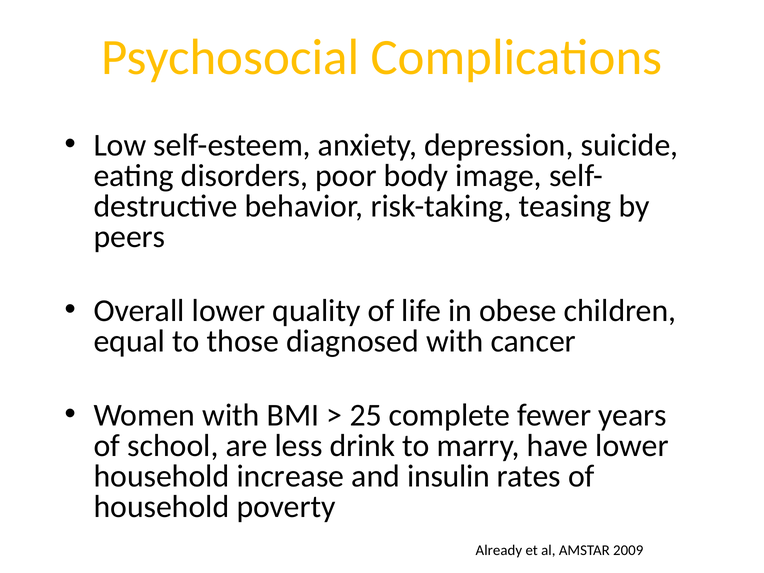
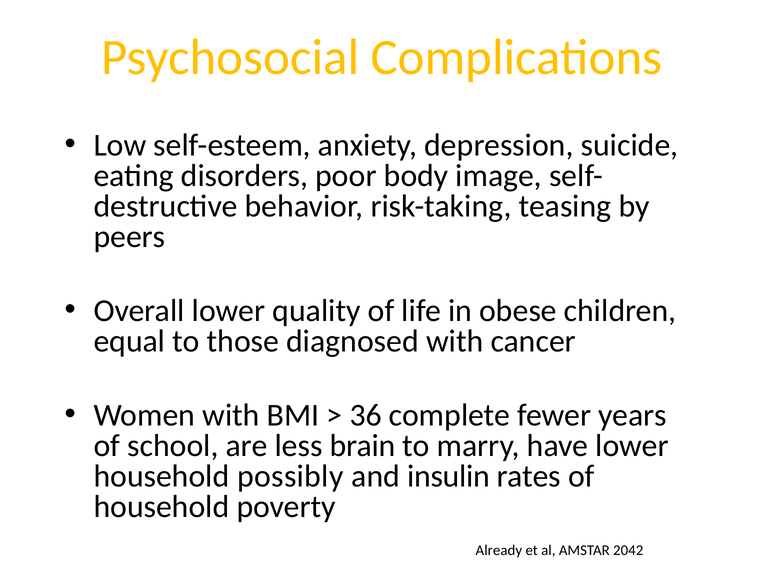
25: 25 -> 36
drink: drink -> brain
increase: increase -> possibly
2009: 2009 -> 2042
